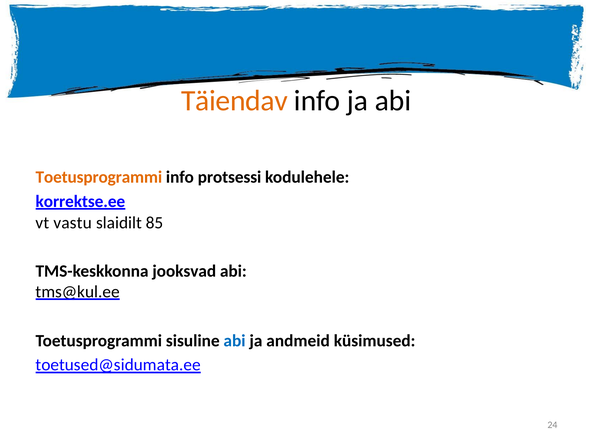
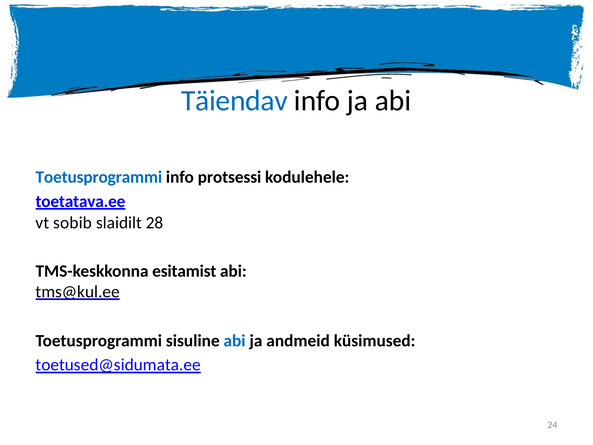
Täiendav colour: orange -> blue
Toetusprogrammi at (99, 177) colour: orange -> blue
korrektse.ee: korrektse.ee -> toetatava.ee
vastu: vastu -> sobib
85: 85 -> 28
jooksvad: jooksvad -> esitamist
